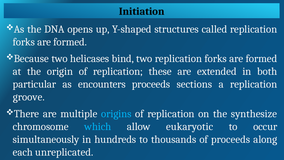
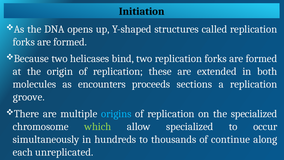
particular: particular -> molecules
the synthesize: synthesize -> specialized
which colour: light blue -> light green
allow eukaryotic: eukaryotic -> specialized
of proceeds: proceeds -> continue
